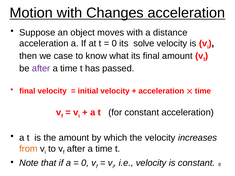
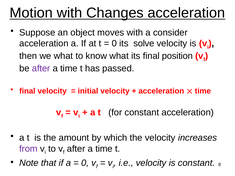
distance: distance -> consider
we case: case -> what
final amount: amount -> position
from colour: orange -> purple
